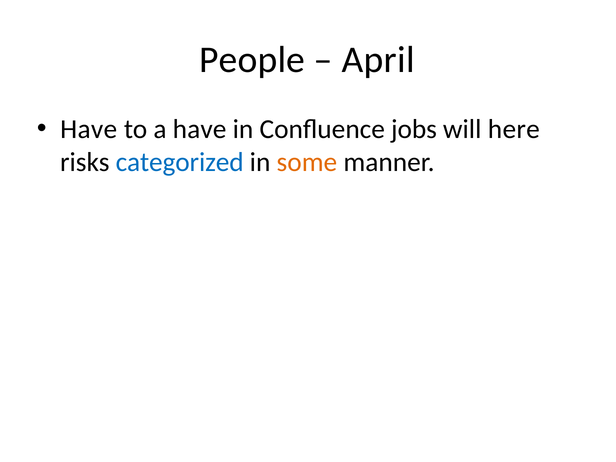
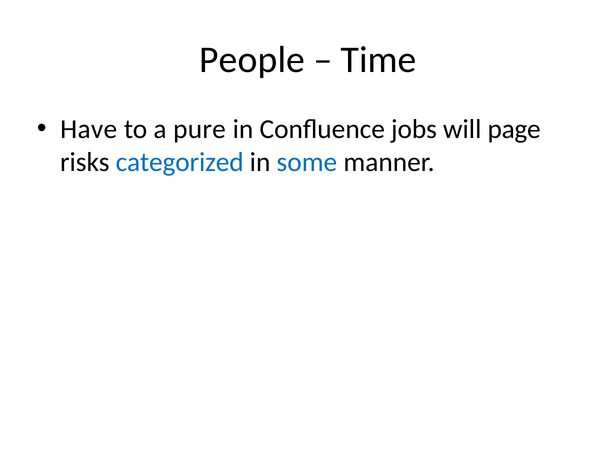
April: April -> Time
a have: have -> pure
here: here -> page
some colour: orange -> blue
